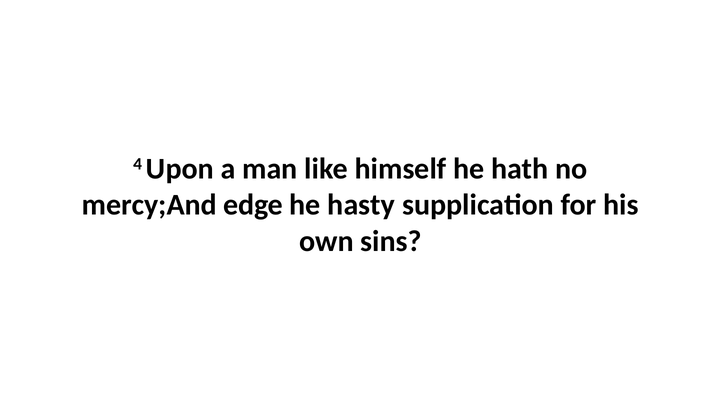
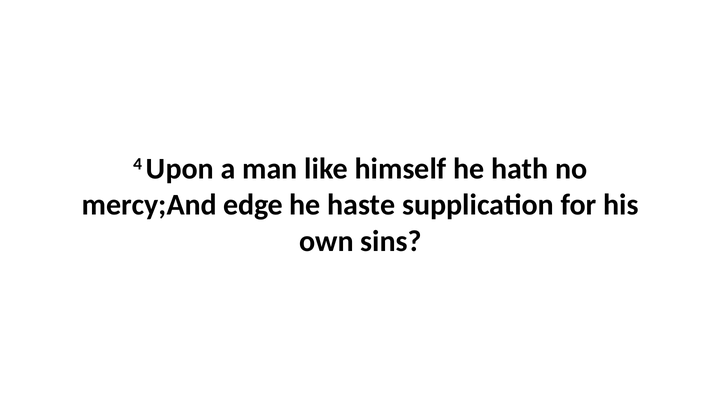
hasty: hasty -> haste
